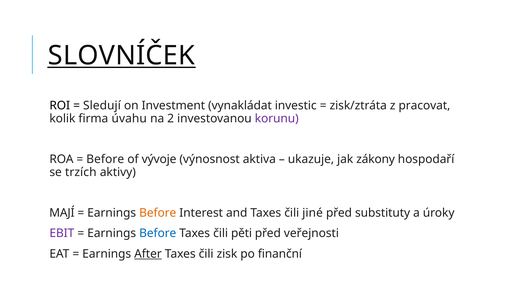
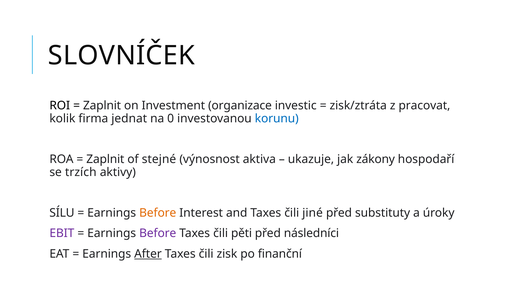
SLOVNÍČEK underline: present -> none
Sledují at (102, 106): Sledují -> Zaplnit
vynakládat: vynakládat -> organizace
úvahu: úvahu -> jednat
2: 2 -> 0
korunu colour: purple -> blue
Before at (105, 159): Before -> Zaplnit
vývoje: vývoje -> stejné
MAJÍ: MAJÍ -> SÍLU
Before at (158, 233) colour: blue -> purple
veřejnosti: veřejnosti -> následníci
